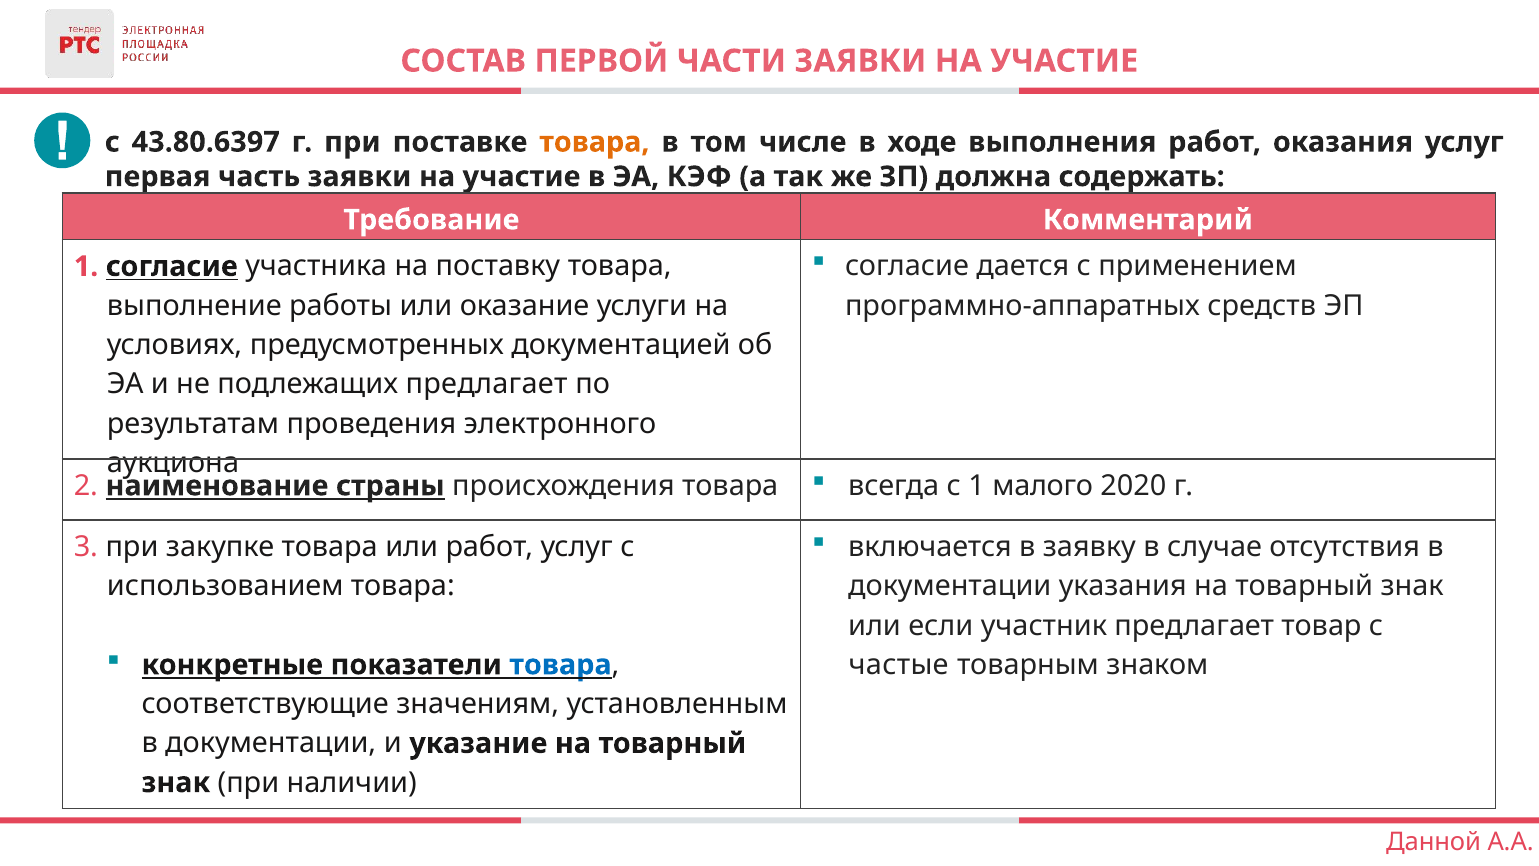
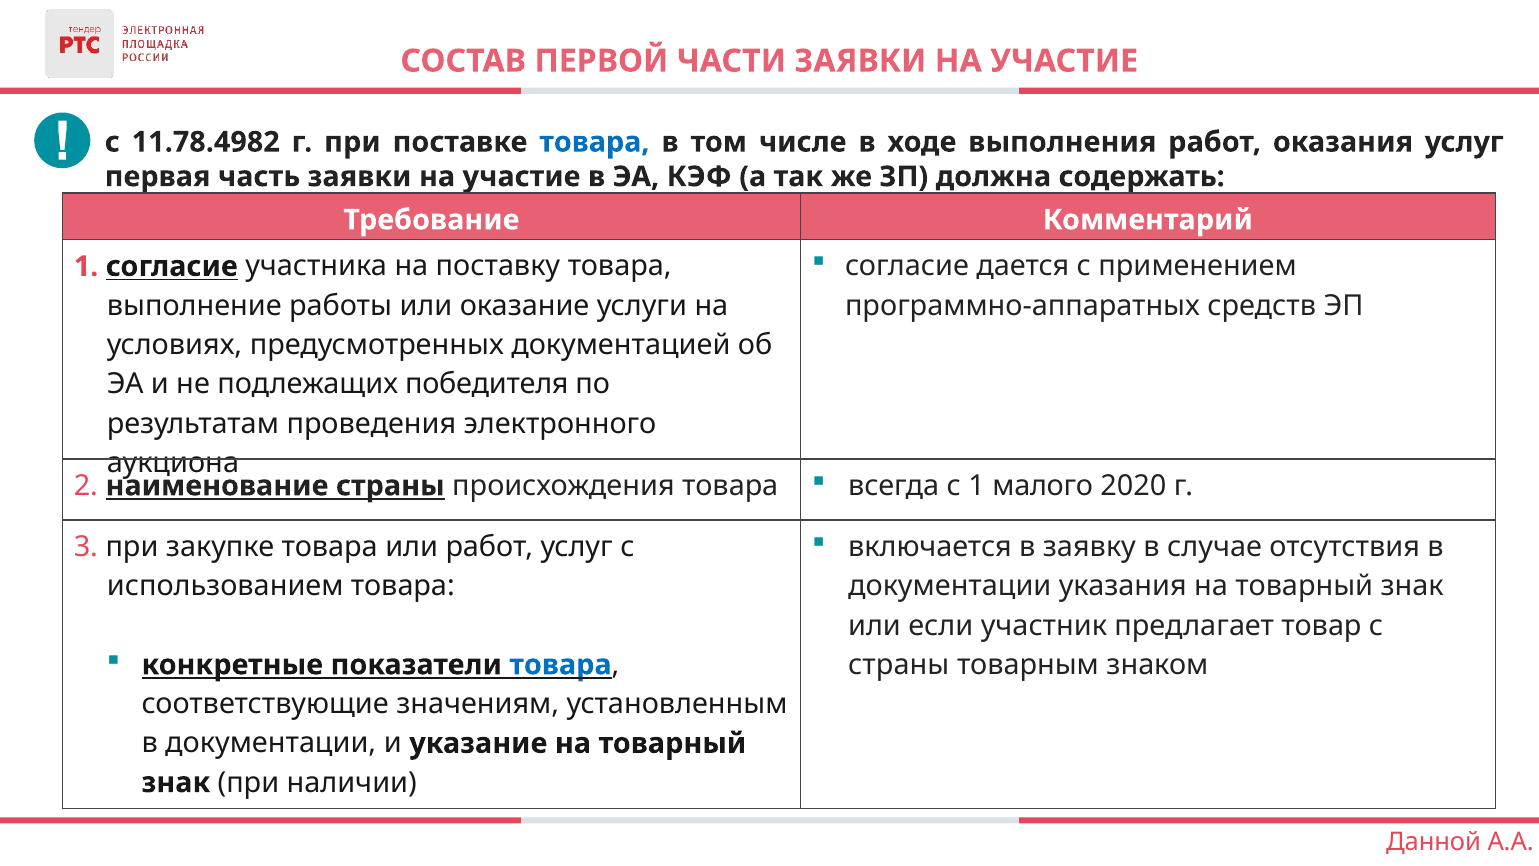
43.80.6397: 43.80.6397 -> 11.78.4982
товара at (594, 142) colour: orange -> blue
подлежащих предлагает: предлагает -> победителя
частые at (899, 665): частые -> страны
